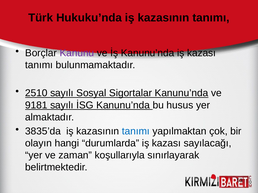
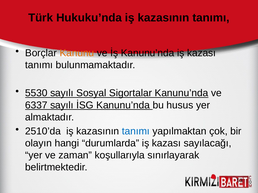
Kanunu colour: purple -> orange
2510: 2510 -> 5530
9181: 9181 -> 6337
3835’da: 3835’da -> 2510’da
